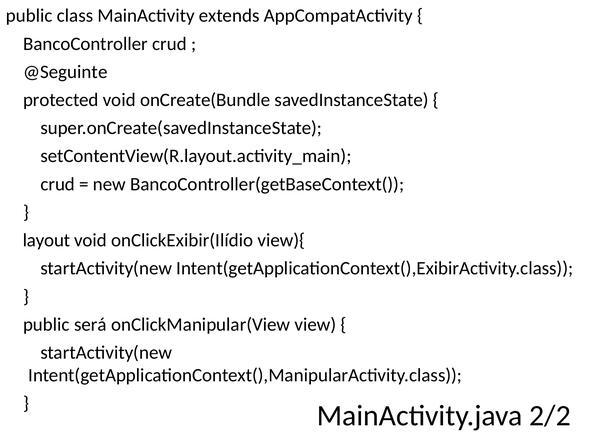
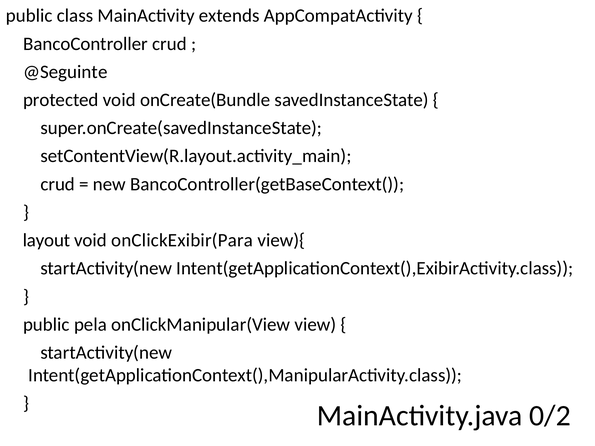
onClickExibir(Ilídio: onClickExibir(Ilídio -> onClickExibir(Para
será: será -> pela
2/2: 2/2 -> 0/2
